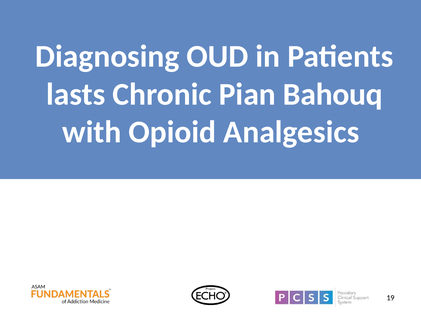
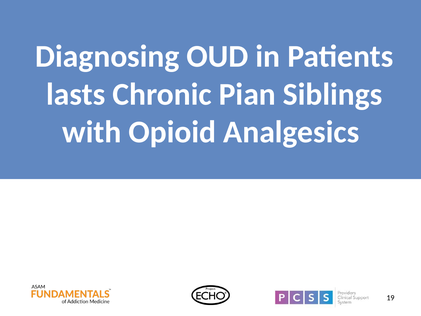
Bahouq: Bahouq -> Siblings
